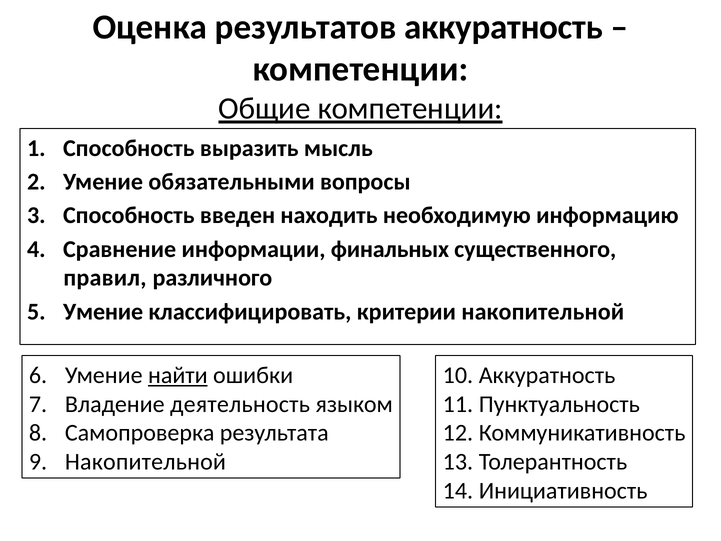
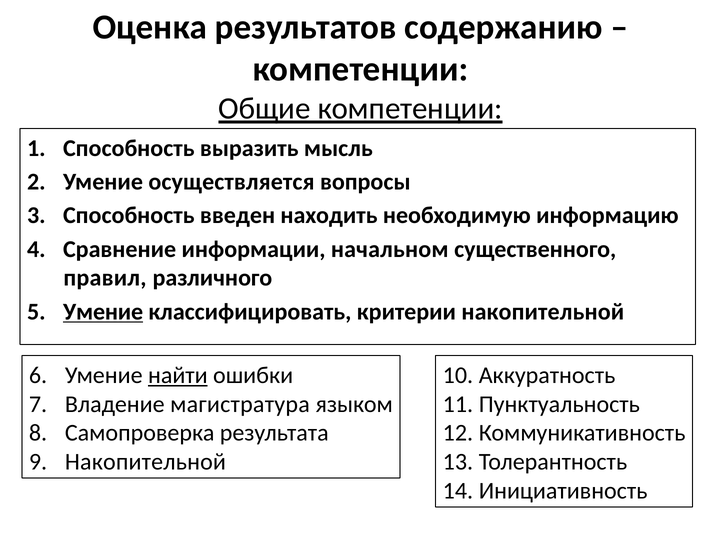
аккуратность: аккуратность -> содержанию
обязательными: обязательными -> осуществляется
финальных: финальных -> начальном
Умение at (103, 312) underline: none -> present
деятельность: деятельность -> магистратура
